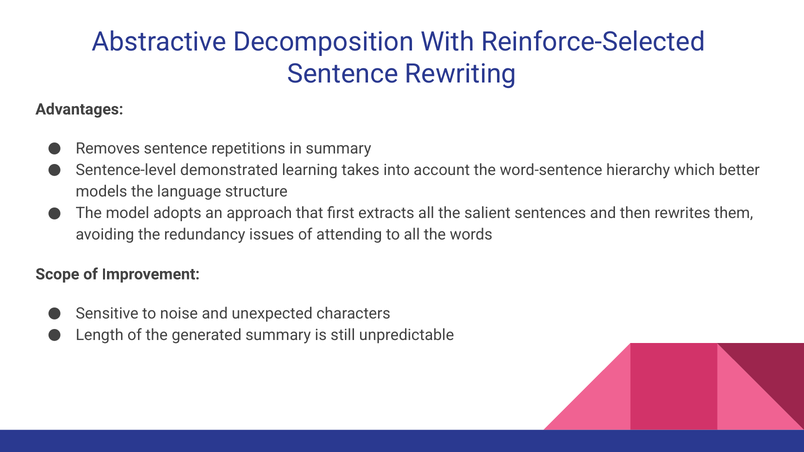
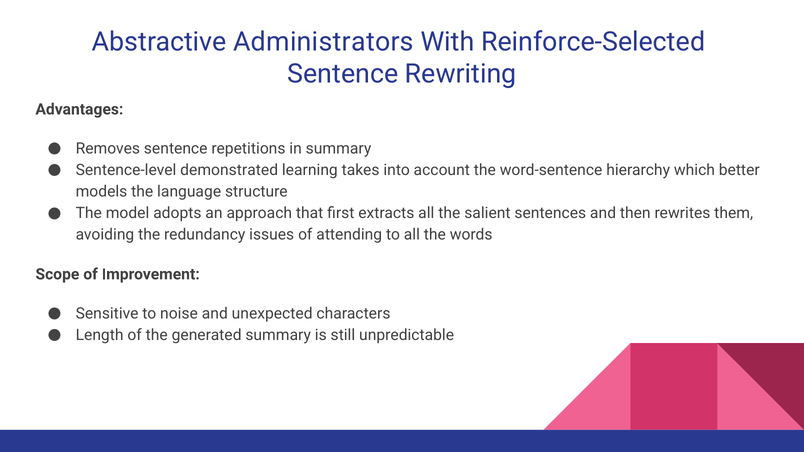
Decomposition: Decomposition -> Administrators
